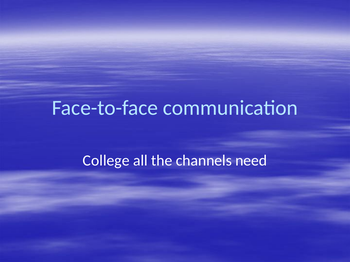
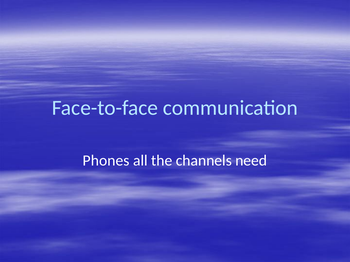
College: College -> Phones
